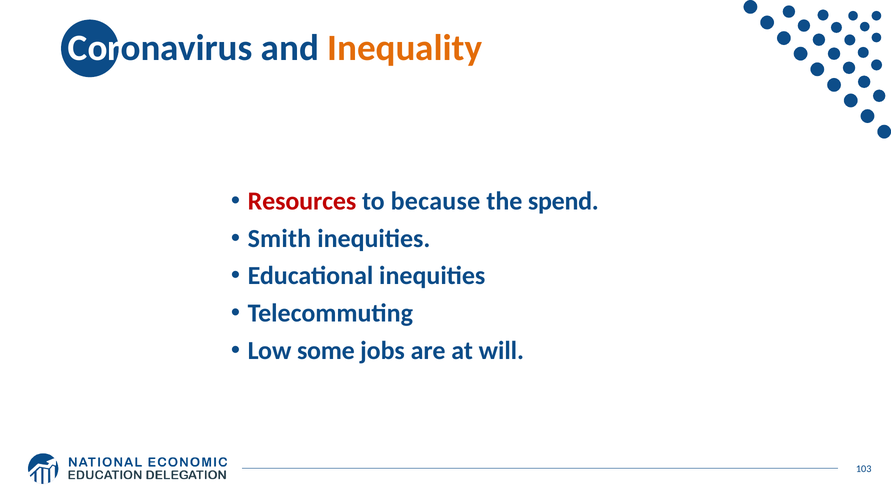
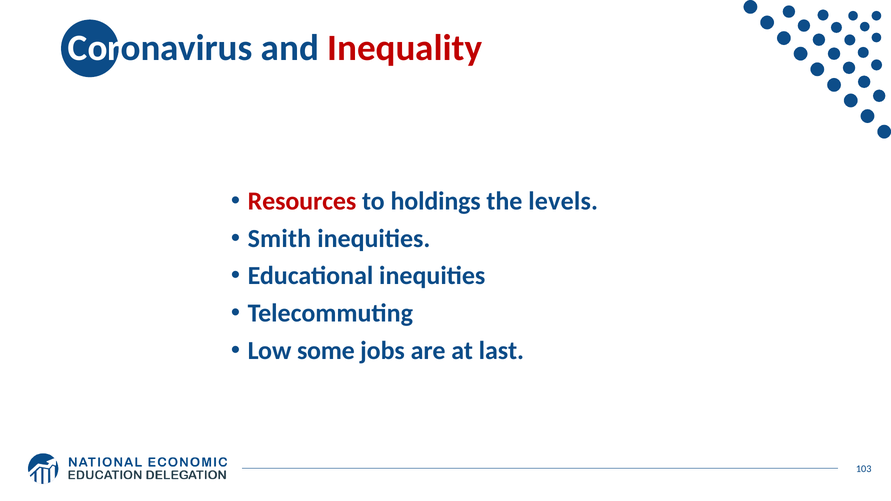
Inequality colour: orange -> red
because: because -> holdings
spend: spend -> levels
will: will -> last
